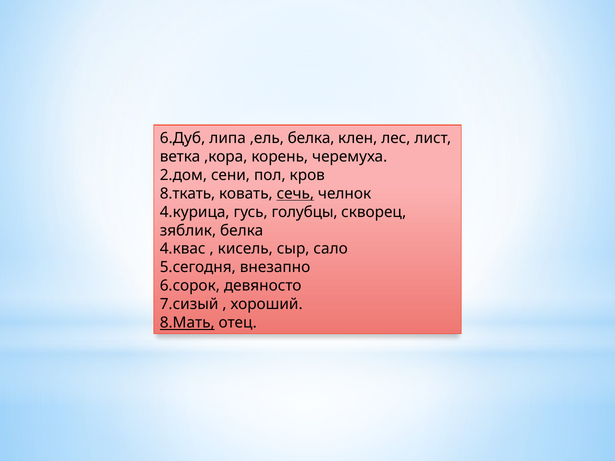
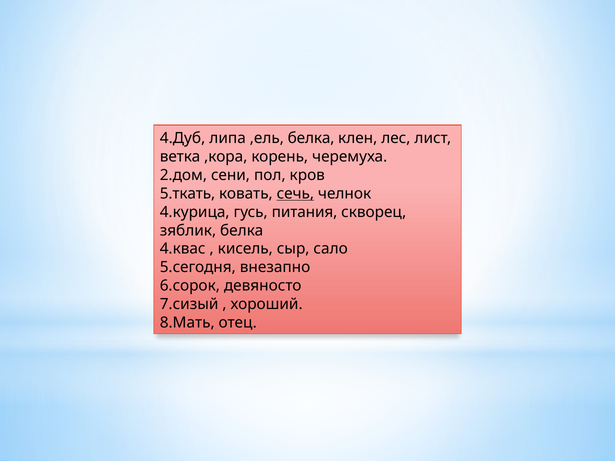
6.Дуб: 6.Дуб -> 4.Дуб
8.ткать: 8.ткать -> 5.ткать
голубцы: голубцы -> питания
8.Мать underline: present -> none
